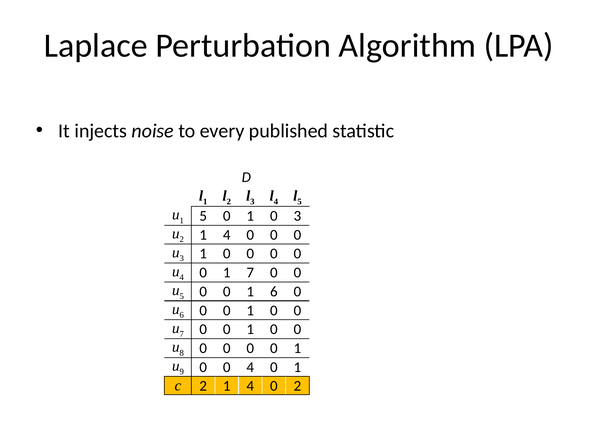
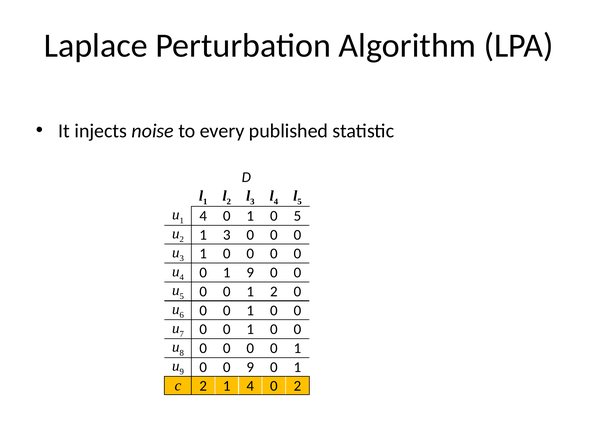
5 at (203, 216): 5 -> 4
0 3: 3 -> 5
4 at (227, 235): 4 -> 3
1 7: 7 -> 9
1 6: 6 -> 2
0 4: 4 -> 9
